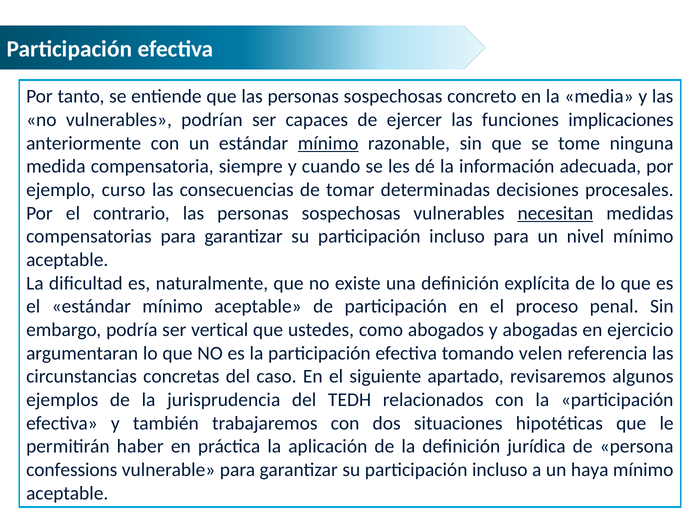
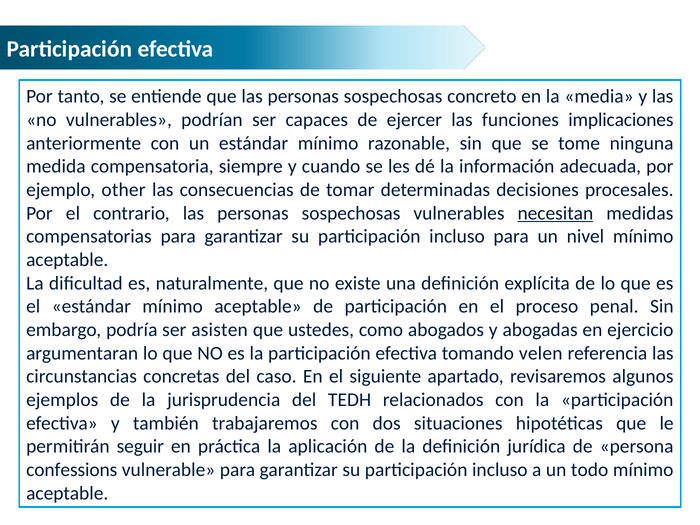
mínimo at (328, 143) underline: present -> none
curso: curso -> other
vertical: vertical -> asisten
haber: haber -> seguir
haya: haya -> todo
